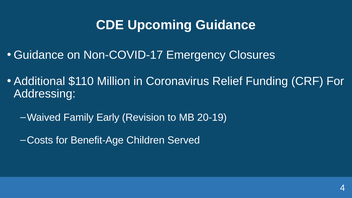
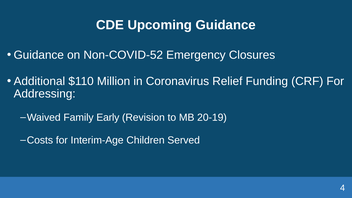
Non-COVID-17: Non-COVID-17 -> Non-COVID-52
Benefit-Age: Benefit-Age -> Interim-Age
